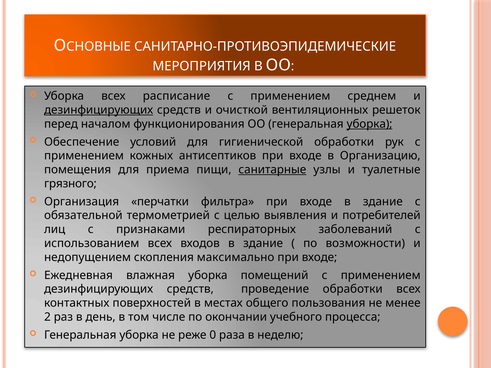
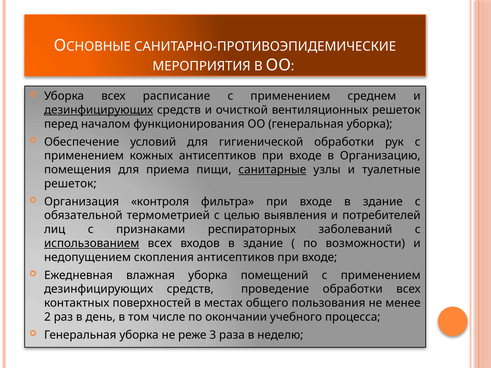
уборка at (370, 124) underline: present -> none
грязного at (70, 184): грязного -> решеток
перчатки: перчатки -> контроля
использованием underline: none -> present
скопления максимально: максимально -> антисептиков
0: 0 -> 3
